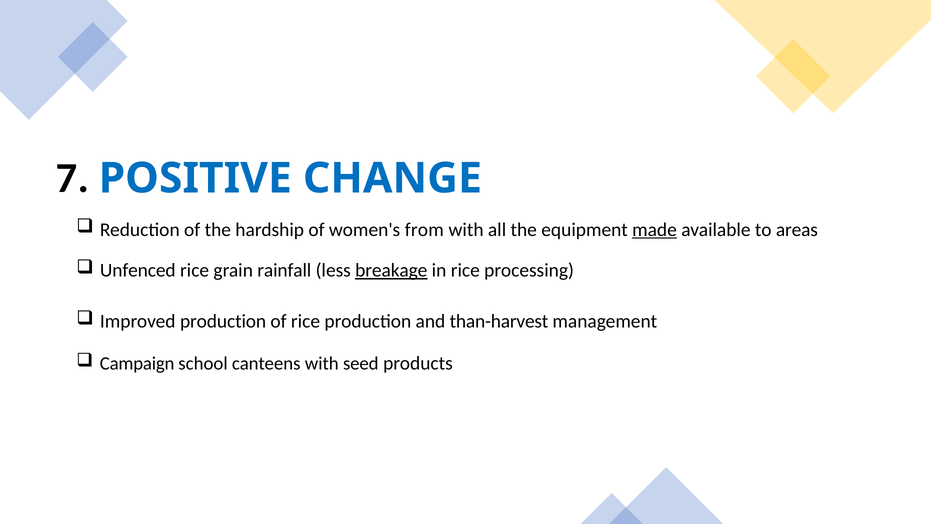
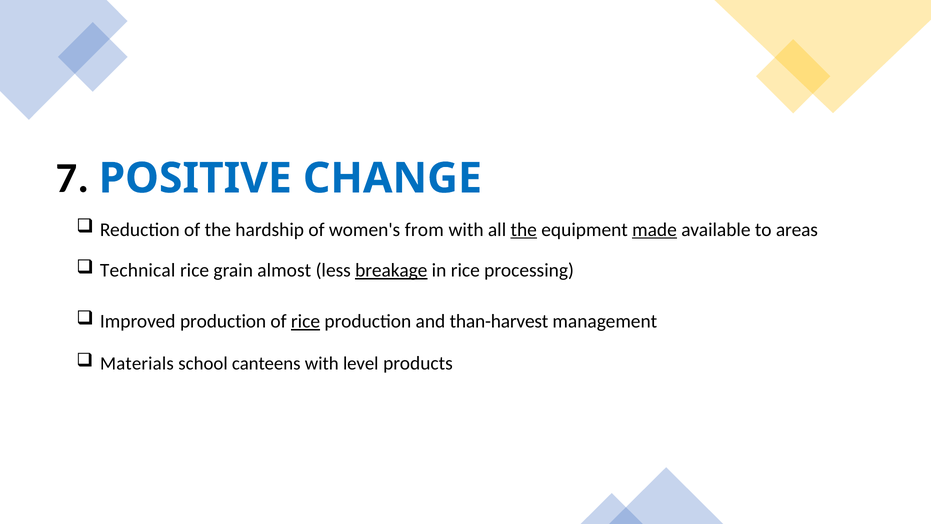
the at (524, 230) underline: none -> present
Unfenced: Unfenced -> Technical
rainfall: rainfall -> almost
rice at (305, 321) underline: none -> present
Campaign: Campaign -> Materials
seed: seed -> level
